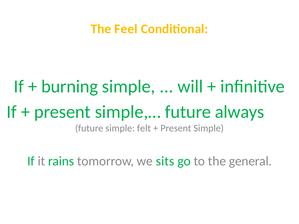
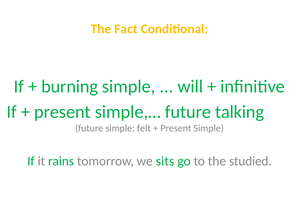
Feel: Feel -> Fact
always: always -> talking
general: general -> studied
